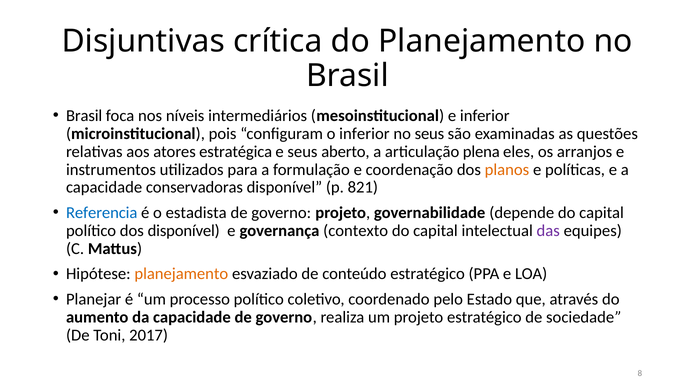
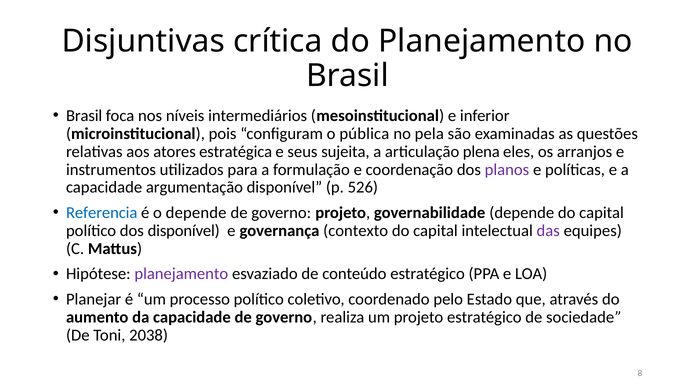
o inferior: inferior -> pública
no seus: seus -> pela
aberto: aberto -> sujeita
planos colour: orange -> purple
conservadoras: conservadoras -> argumentação
821: 821 -> 526
o estadista: estadista -> depende
planejamento at (181, 274) colour: orange -> purple
2017: 2017 -> 2038
